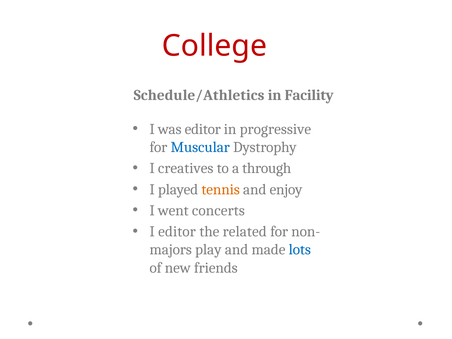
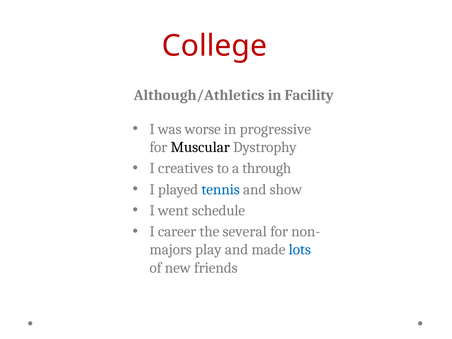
Schedule/Athletics: Schedule/Athletics -> Although/Athletics
was editor: editor -> worse
Muscular colour: blue -> black
tennis colour: orange -> blue
enjoy: enjoy -> show
concerts: concerts -> schedule
I editor: editor -> career
related: related -> several
